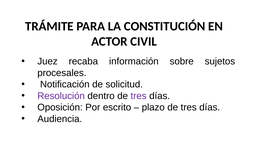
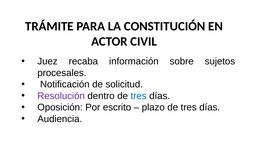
tres at (139, 96) colour: purple -> blue
